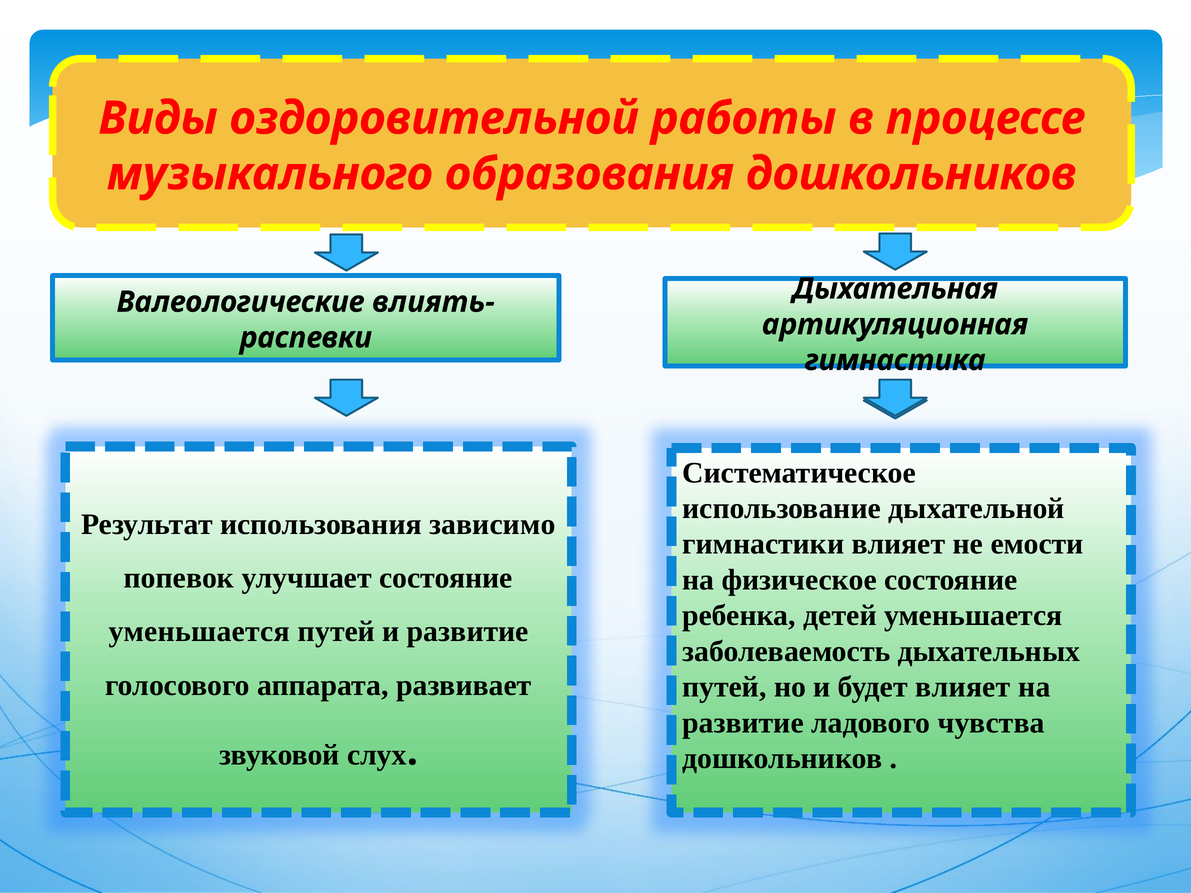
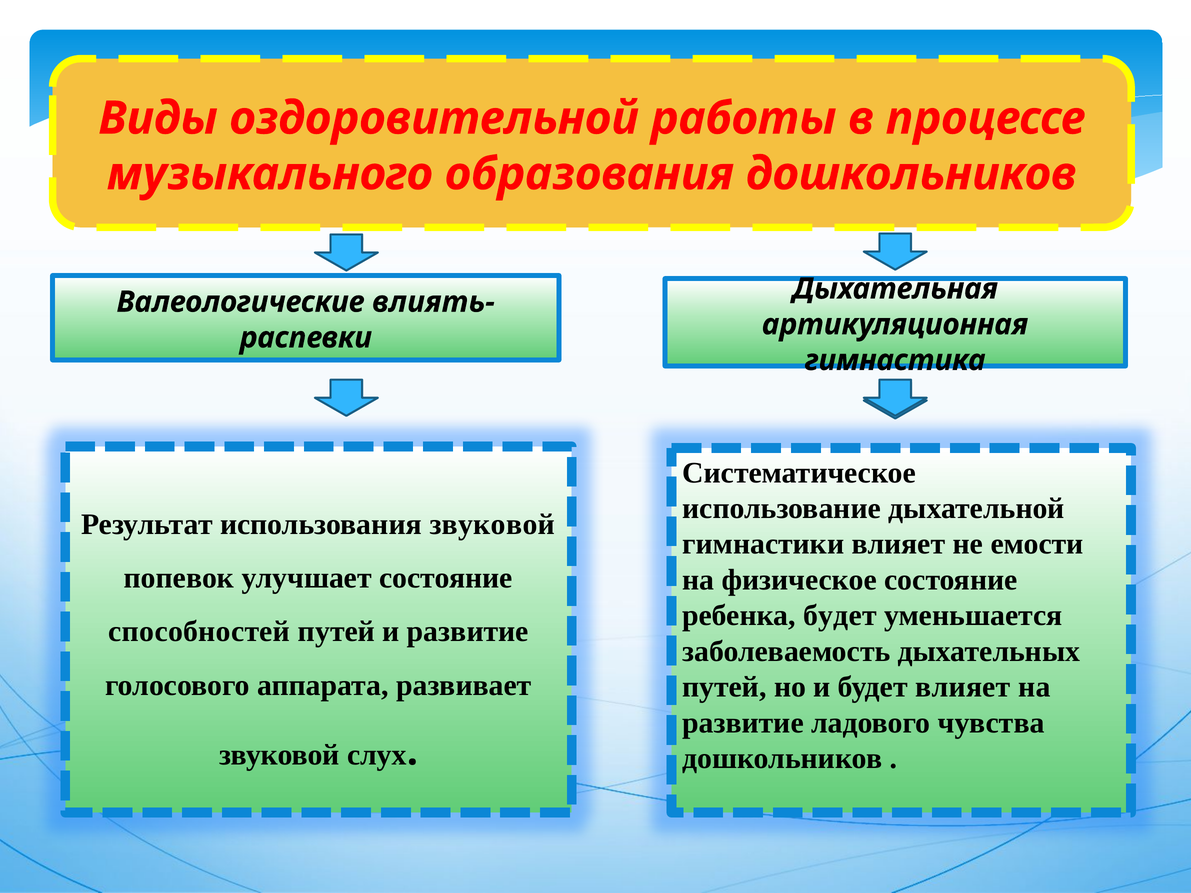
использования зависимо: зависимо -> звуковой
ребенка детей: детей -> будет
уменьшается at (199, 632): уменьшается -> способностей
